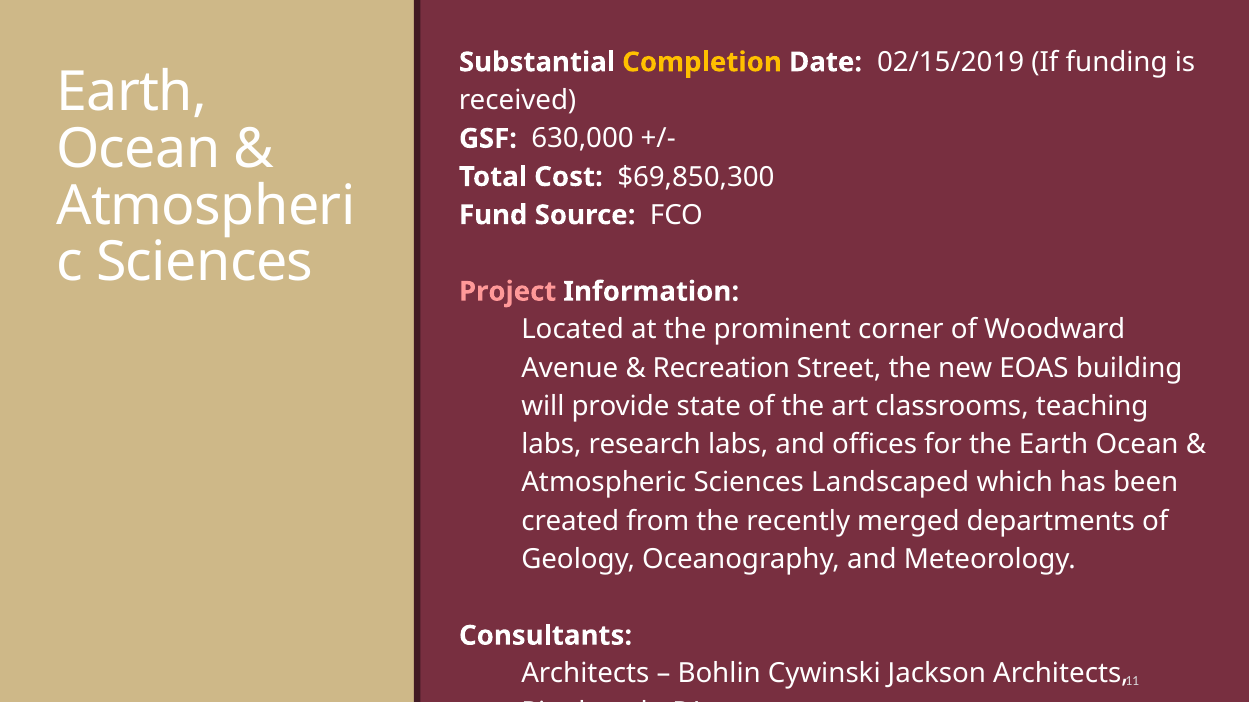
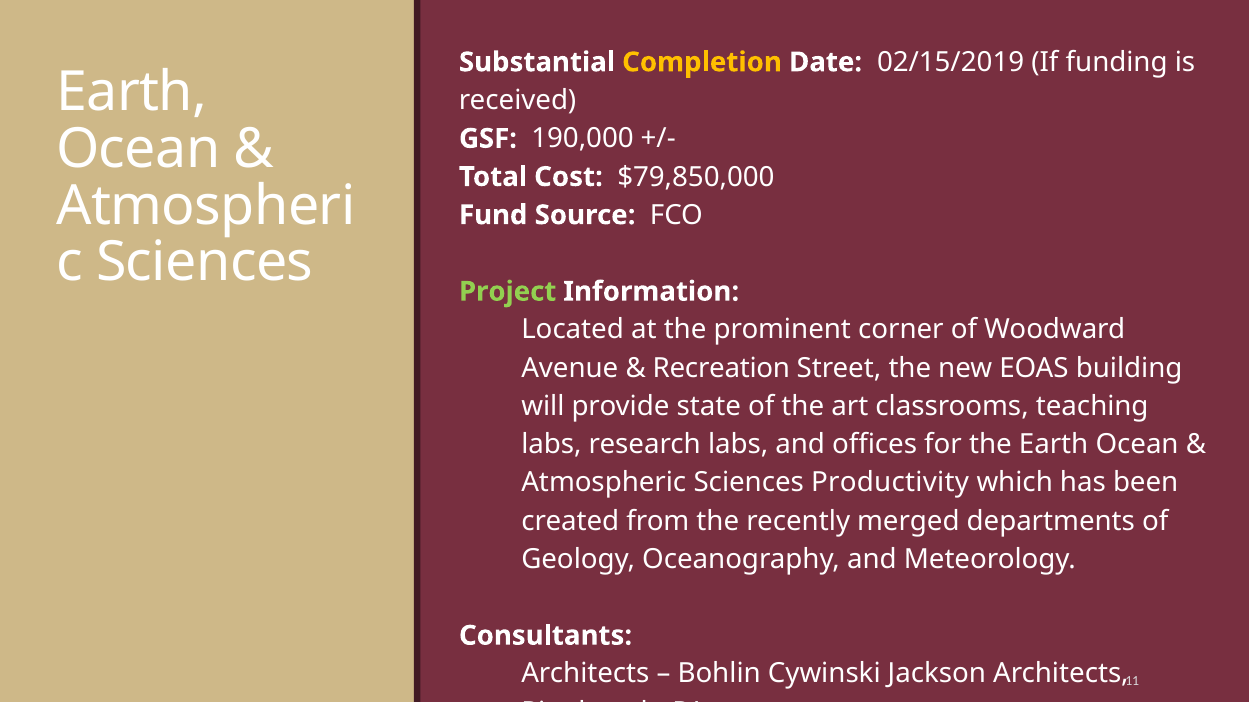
630,000: 630,000 -> 190,000
$69,850,300: $69,850,300 -> $79,850,000
Project colour: pink -> light green
Landscaped: Landscaped -> Productivity
